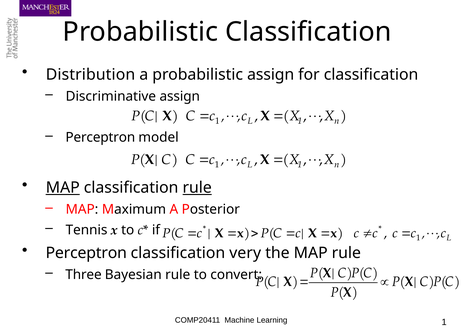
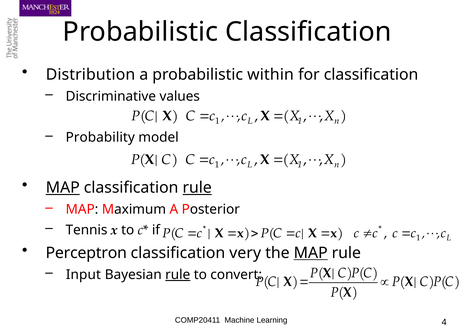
probabilistic assign: assign -> within
Discriminative assign: assign -> values
Perceptron at (100, 137): Perceptron -> Probability
MAP at (311, 253) underline: none -> present
Three: Three -> Input
rule at (178, 275) underline: none -> present
Learning 1: 1 -> 4
